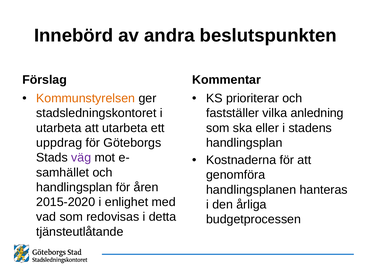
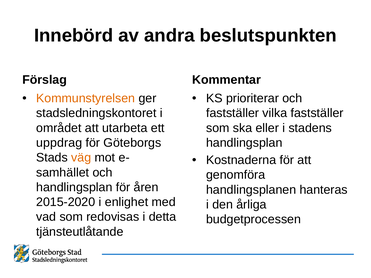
vilka anledning: anledning -> fastställer
utarbeta at (59, 128): utarbeta -> området
väg colour: purple -> orange
